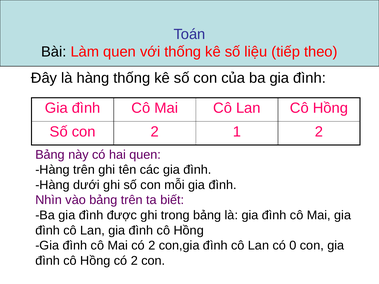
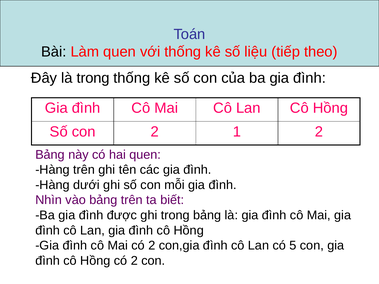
là hàng: hàng -> trong
0: 0 -> 5
